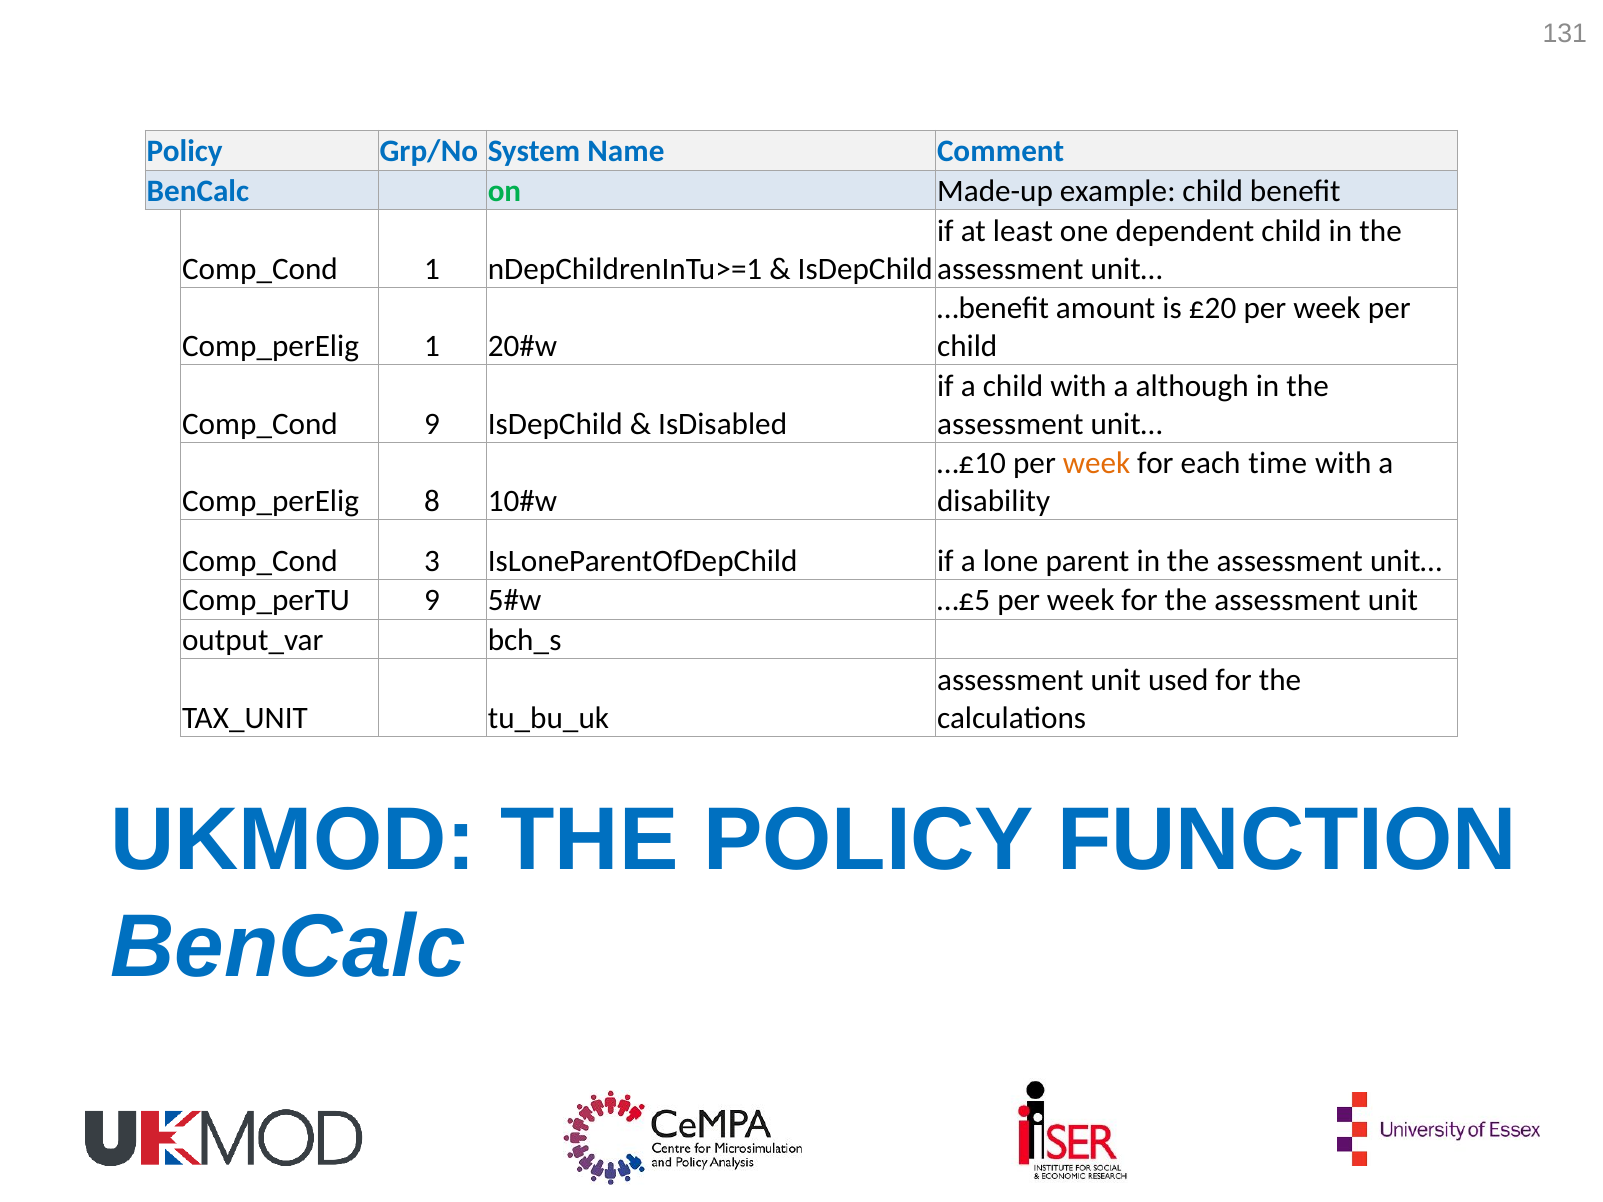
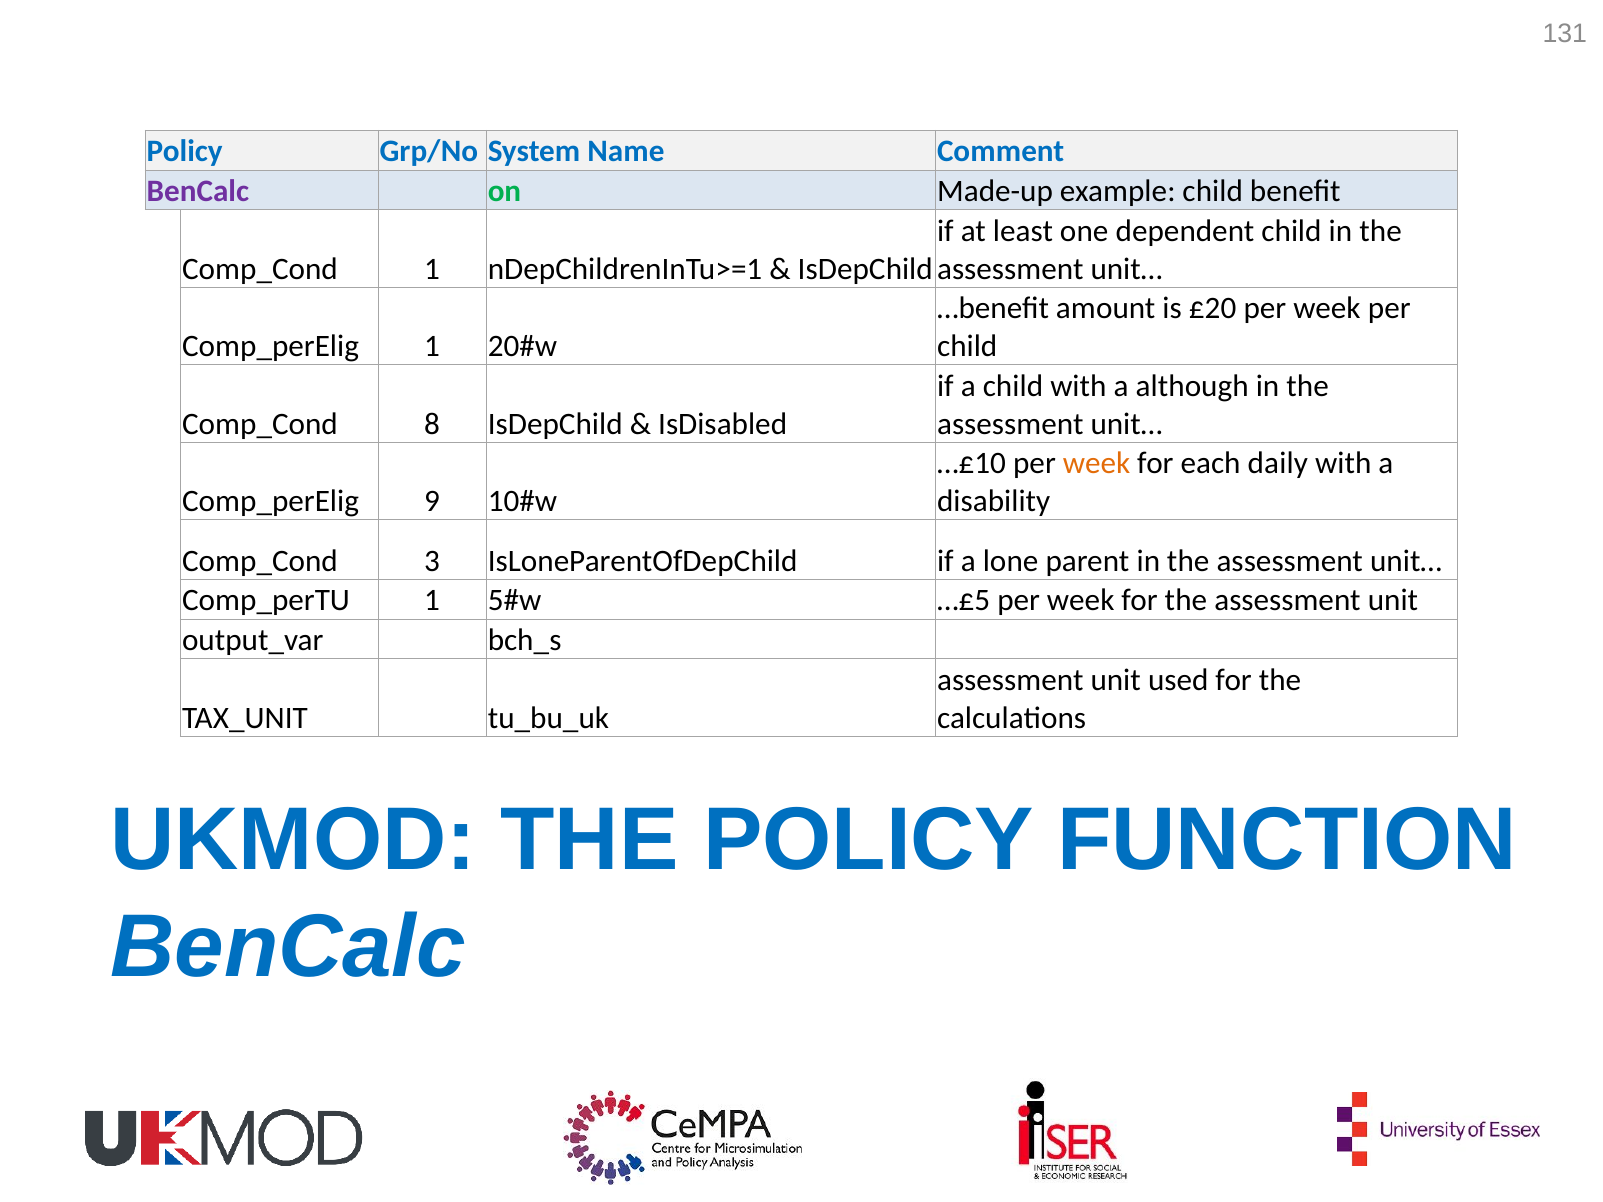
BenCalc at (198, 191) colour: blue -> purple
9 at (432, 424): 9 -> 8
time: time -> daily
8: 8 -> 9
9 at (432, 601): 9 -> 1
